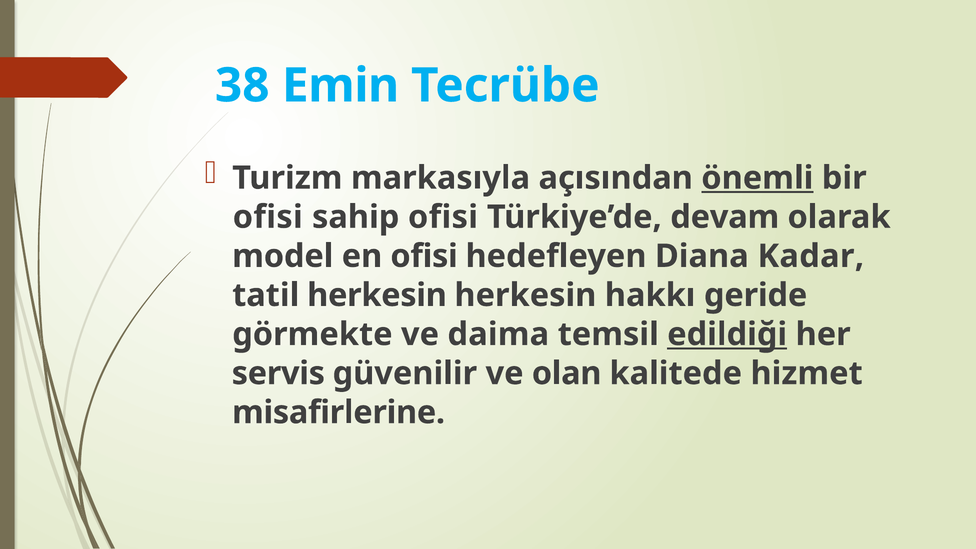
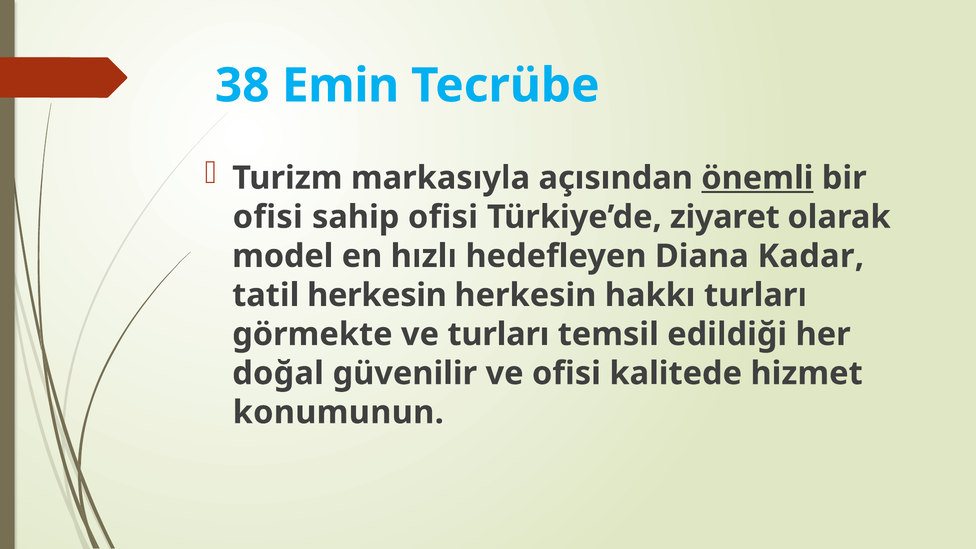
devam: devam -> ziyaret
en ofisi: ofisi -> hızlı
hakkı geride: geride -> turları
ve daima: daima -> turları
edildiği underline: present -> none
servis: servis -> doğal
ve olan: olan -> ofisi
misafirlerine: misafirlerine -> konumunun
